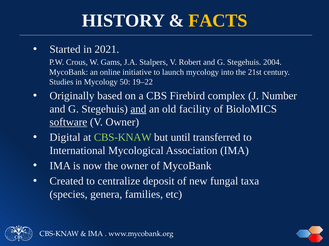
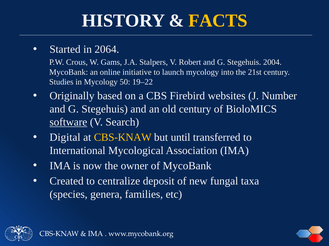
2021: 2021 -> 2064
complex: complex -> websites
and at (138, 109) underline: present -> none
old facility: facility -> century
V Owner: Owner -> Search
CBS-KNAW at (123, 138) colour: light green -> yellow
